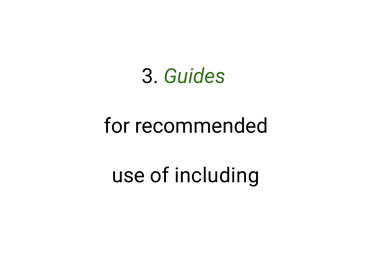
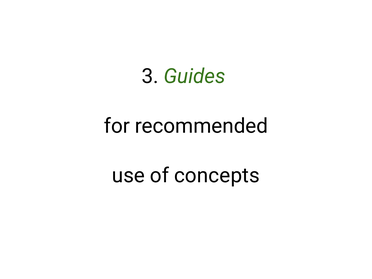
including: including -> concepts
